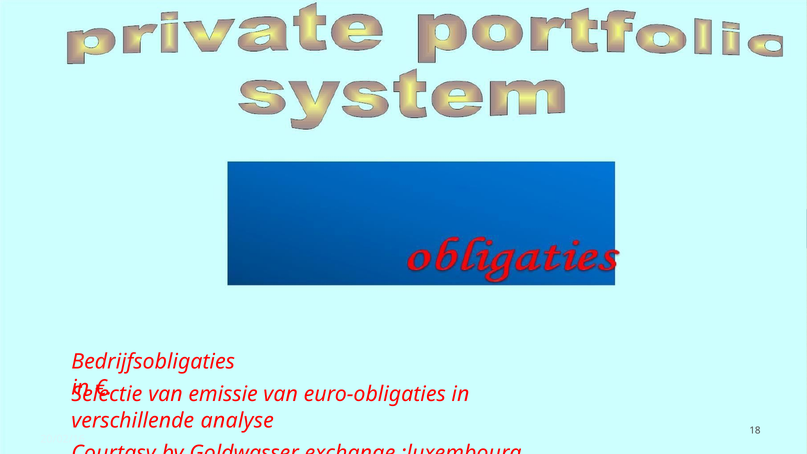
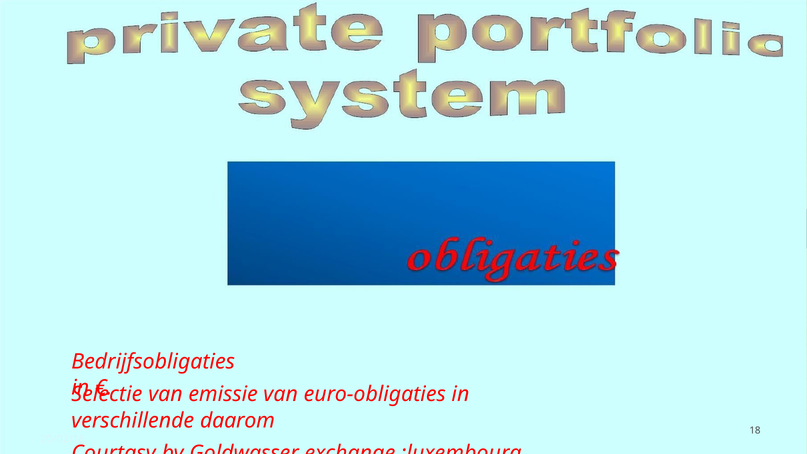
analyse: analyse -> daarom
